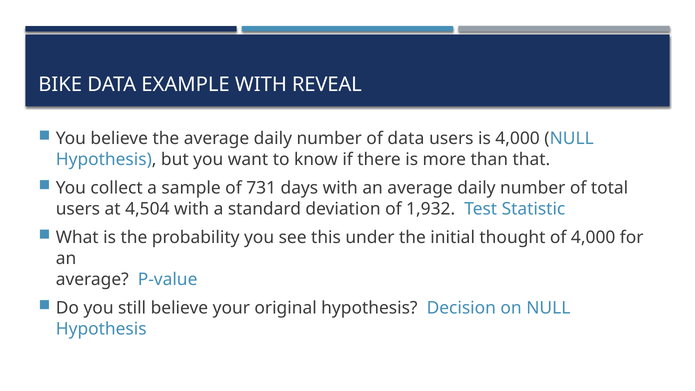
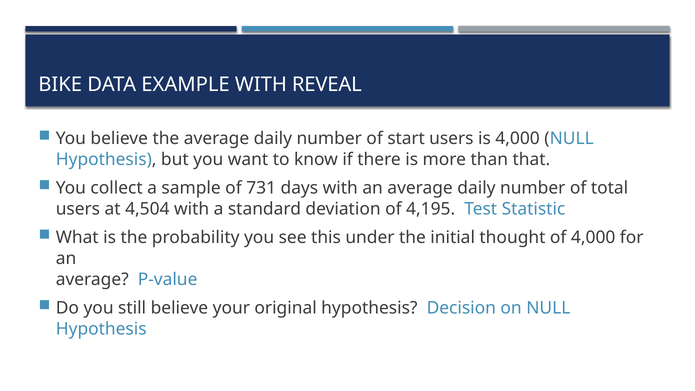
of data: data -> start
1,932: 1,932 -> 4,195
